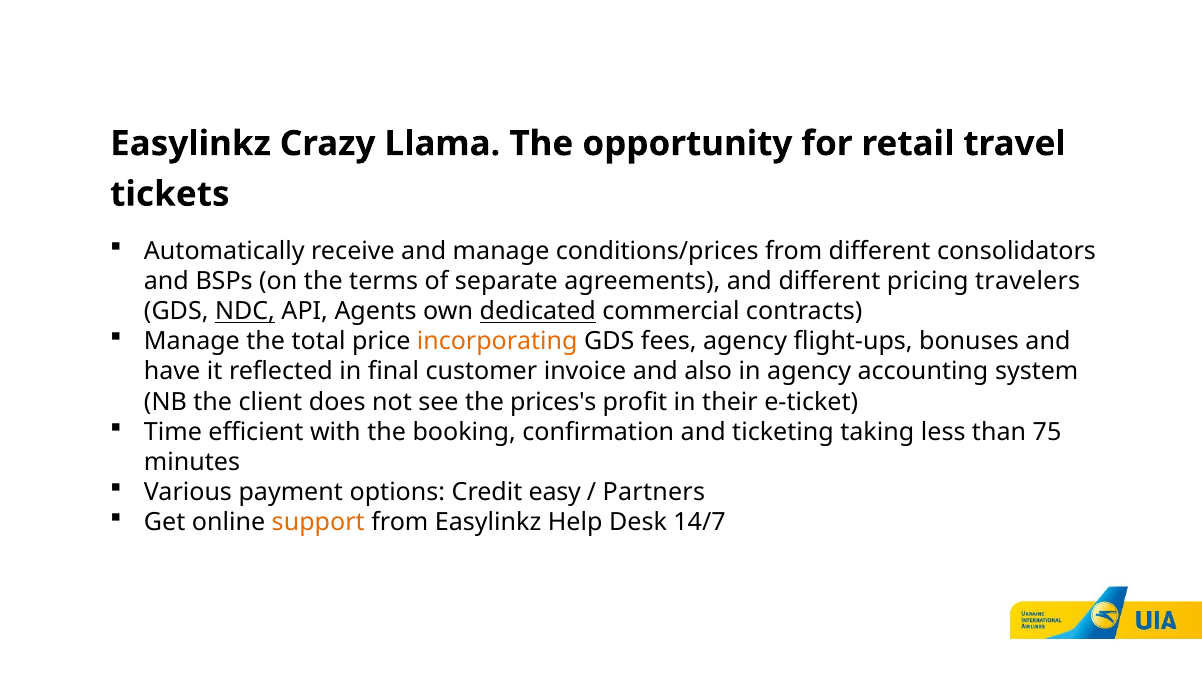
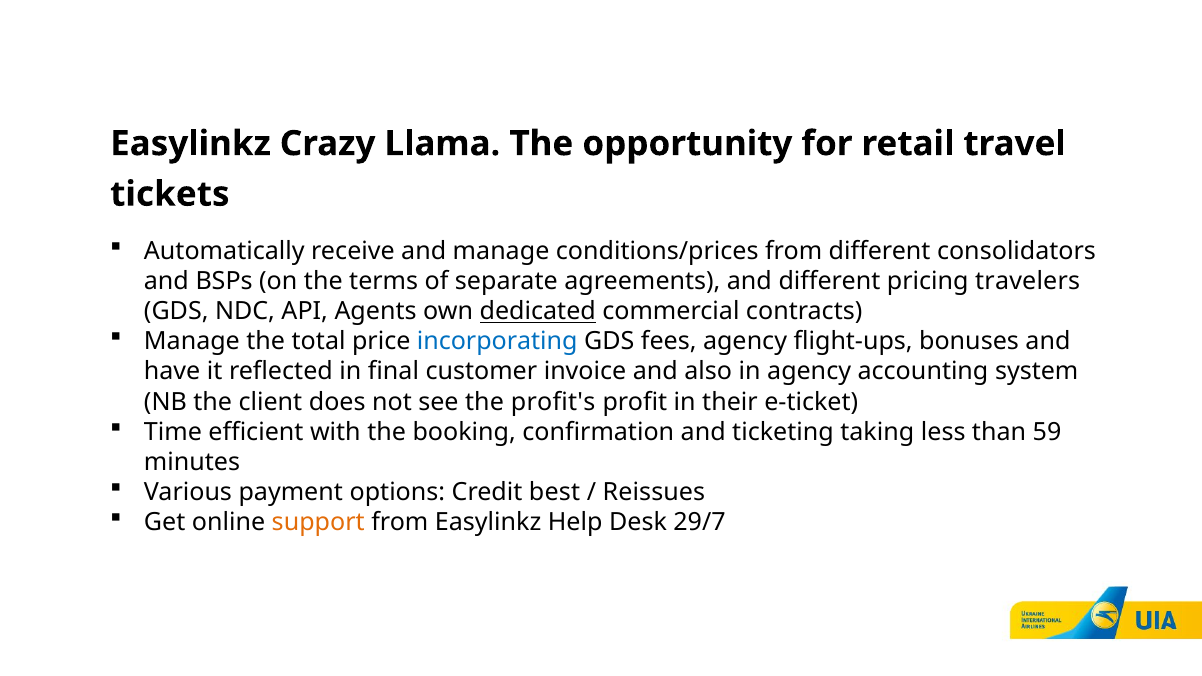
NDC underline: present -> none
incorporating colour: orange -> blue
prices's: prices's -> profit's
75: 75 -> 59
easy: easy -> best
Partners: Partners -> Reissues
14/7: 14/7 -> 29/7
